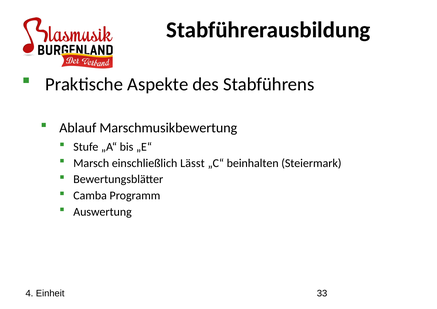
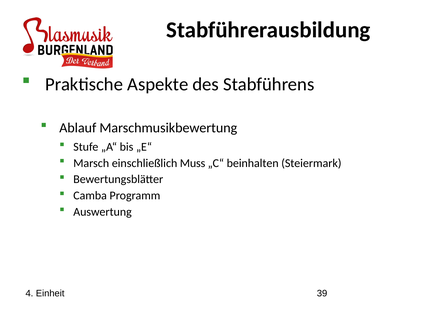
Lässt: Lässt -> Muss
33: 33 -> 39
